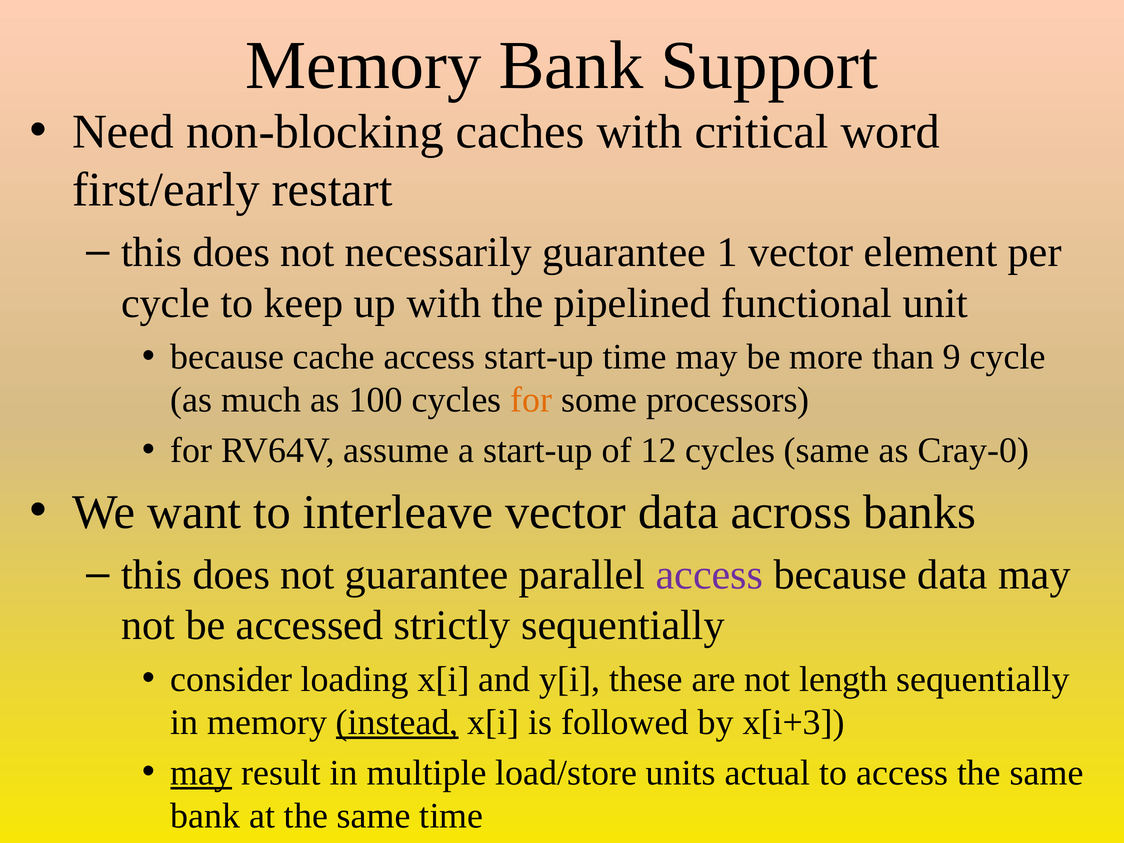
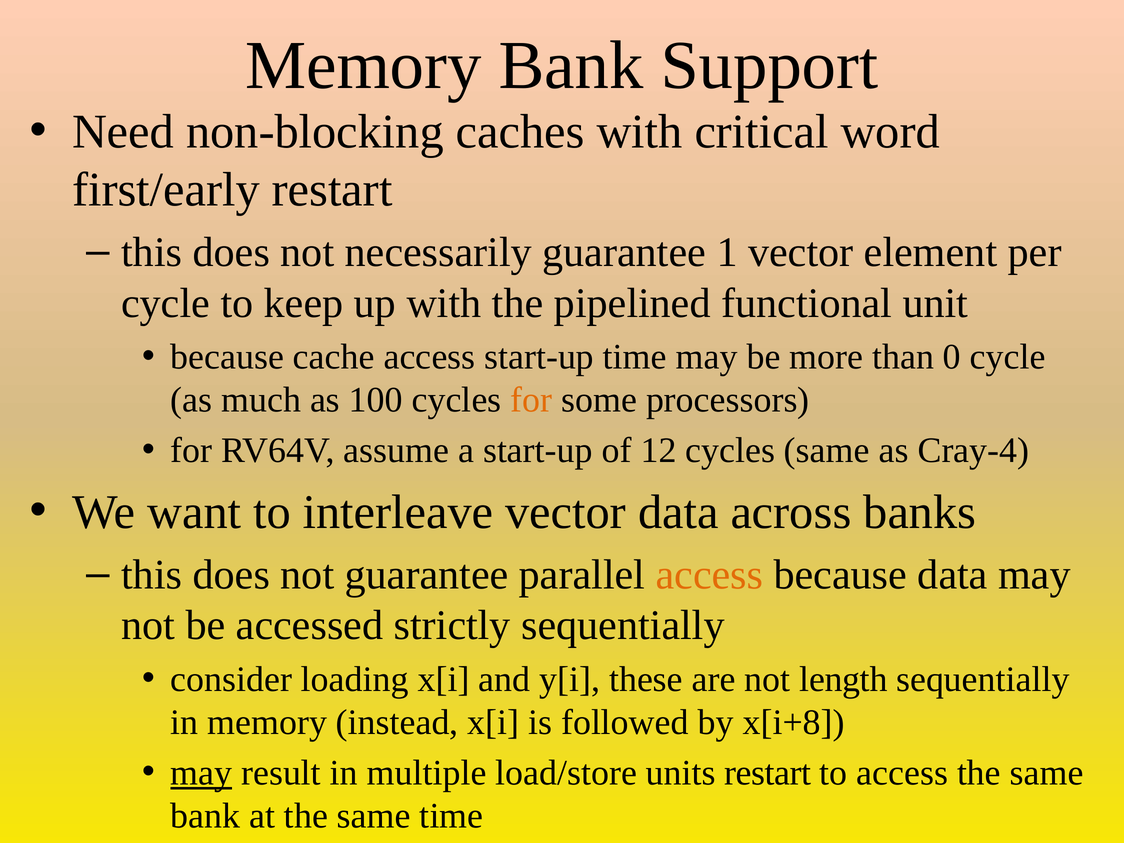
9: 9 -> 0
Cray-0: Cray-0 -> Cray-4
access at (709, 575) colour: purple -> orange
instead underline: present -> none
x[i+3: x[i+3 -> x[i+8
units actual: actual -> restart
